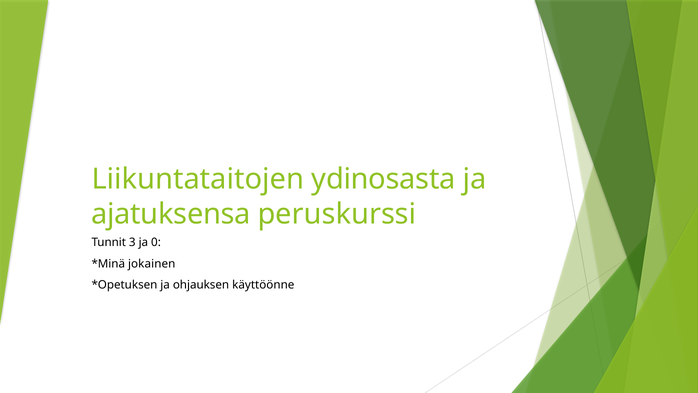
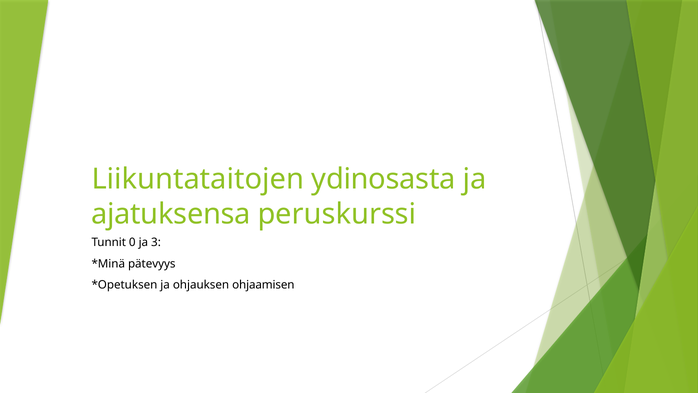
3: 3 -> 0
0: 0 -> 3
jokainen: jokainen -> pätevyys
käyttöönne: käyttöönne -> ohjaamisen
